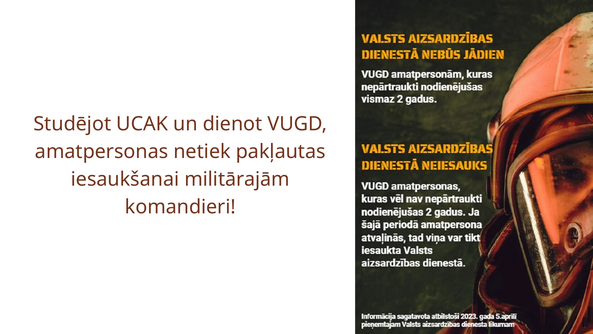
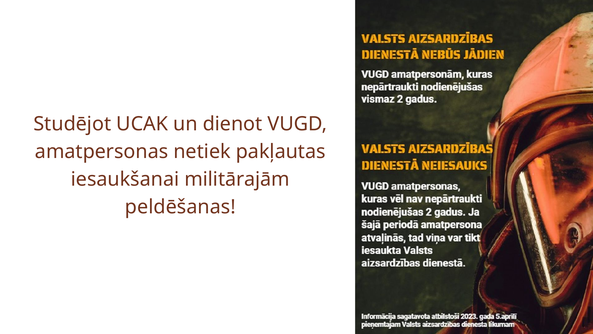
komandieri: komandieri -> peldēšanas
